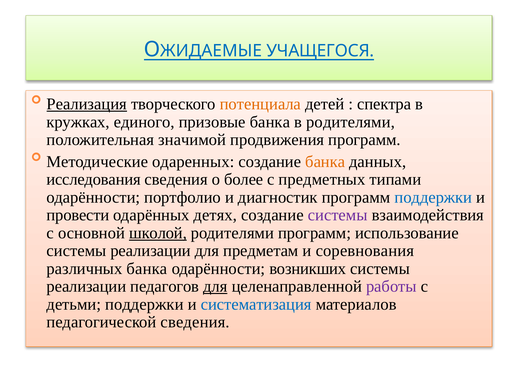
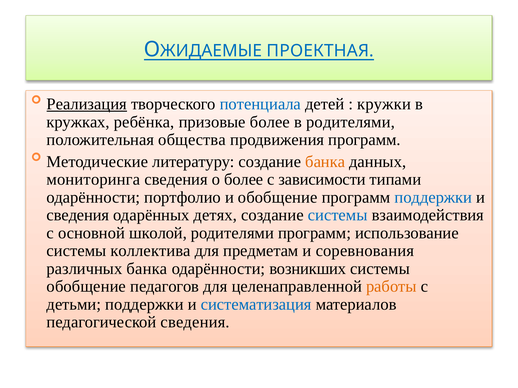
УЧАЩЕГОСЯ: УЧАЩЕГОСЯ -> ПРОЕКТНАЯ
потенциала colour: orange -> blue
спектра: спектра -> кружки
единого: единого -> ребёнка
призовые банка: банка -> более
значимой: значимой -> общества
одаренных: одаренных -> литературу
исследования: исследования -> мониторинга
предметных: предметных -> зависимости
и диагностик: диагностик -> обобщение
провести at (78, 215): провести -> сведения
системы at (338, 215) colour: purple -> blue
школой underline: present -> none
реализации at (151, 251): реализации -> коллектива
реализации at (86, 287): реализации -> обобщение
для at (215, 287) underline: present -> none
работы colour: purple -> orange
